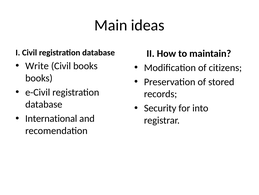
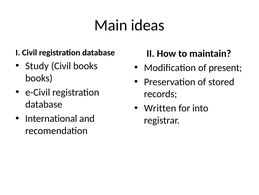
Write: Write -> Study
citizens: citizens -> present
Security: Security -> Written
